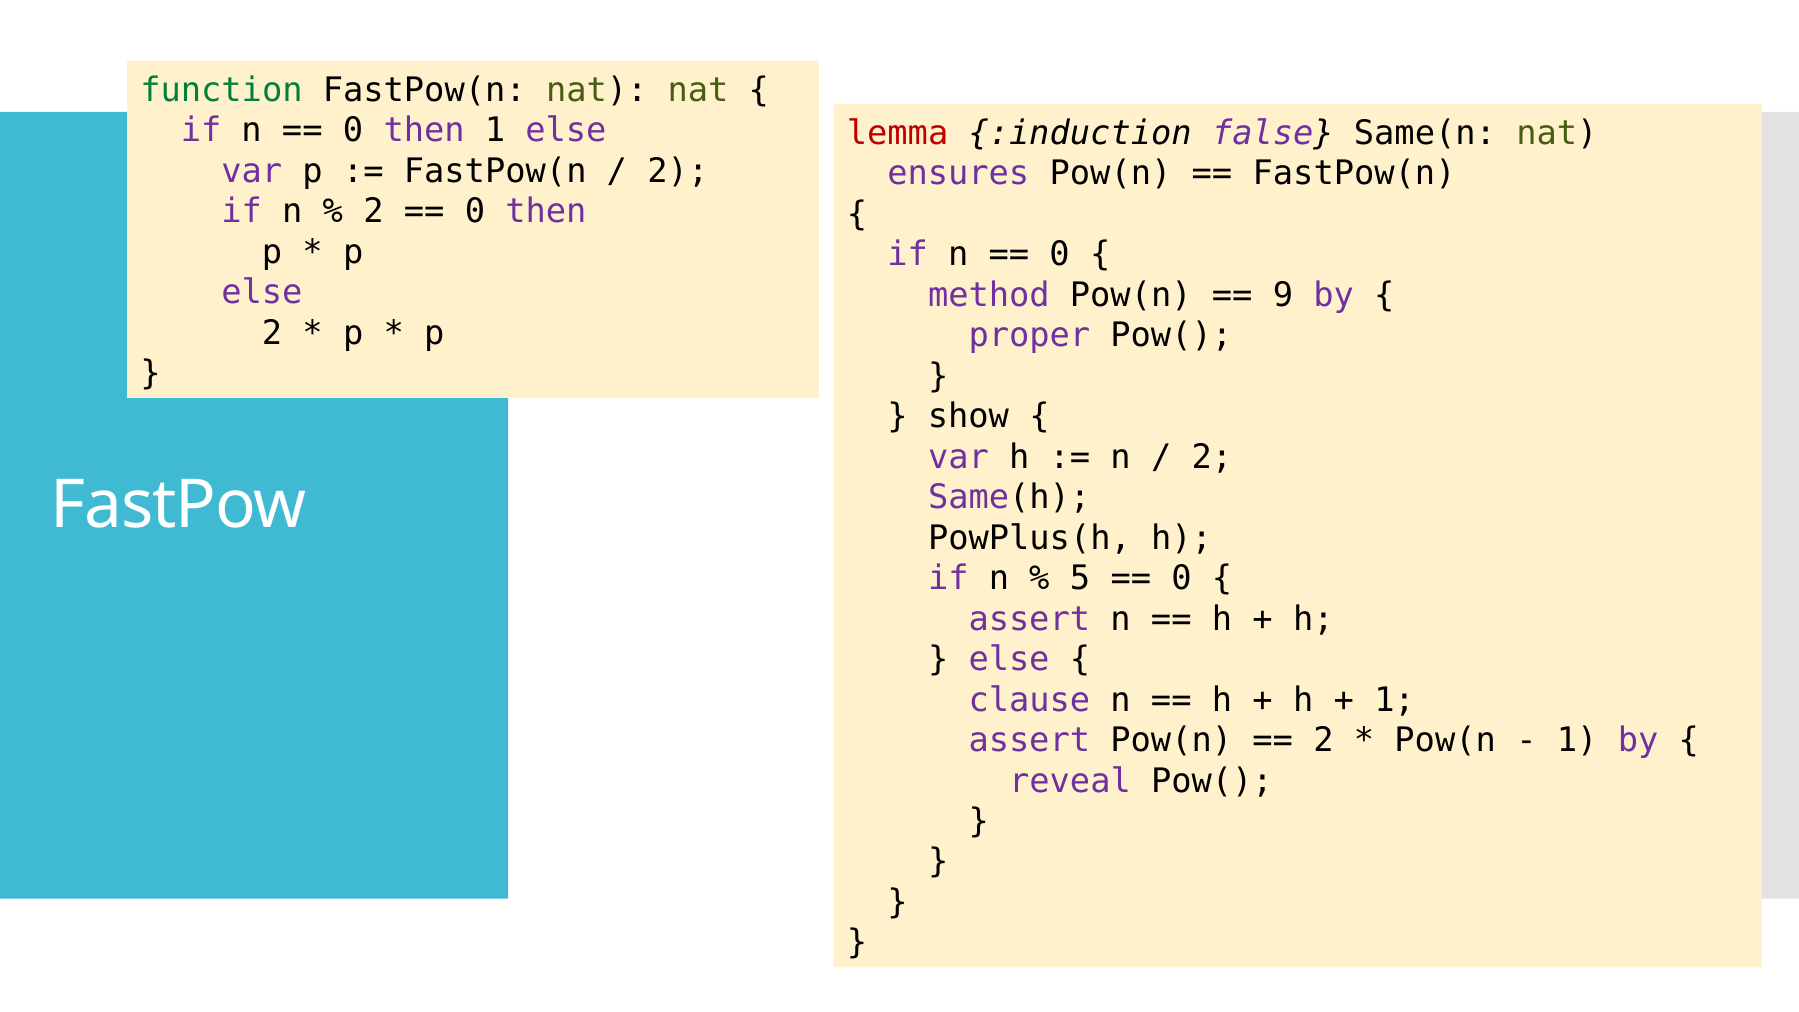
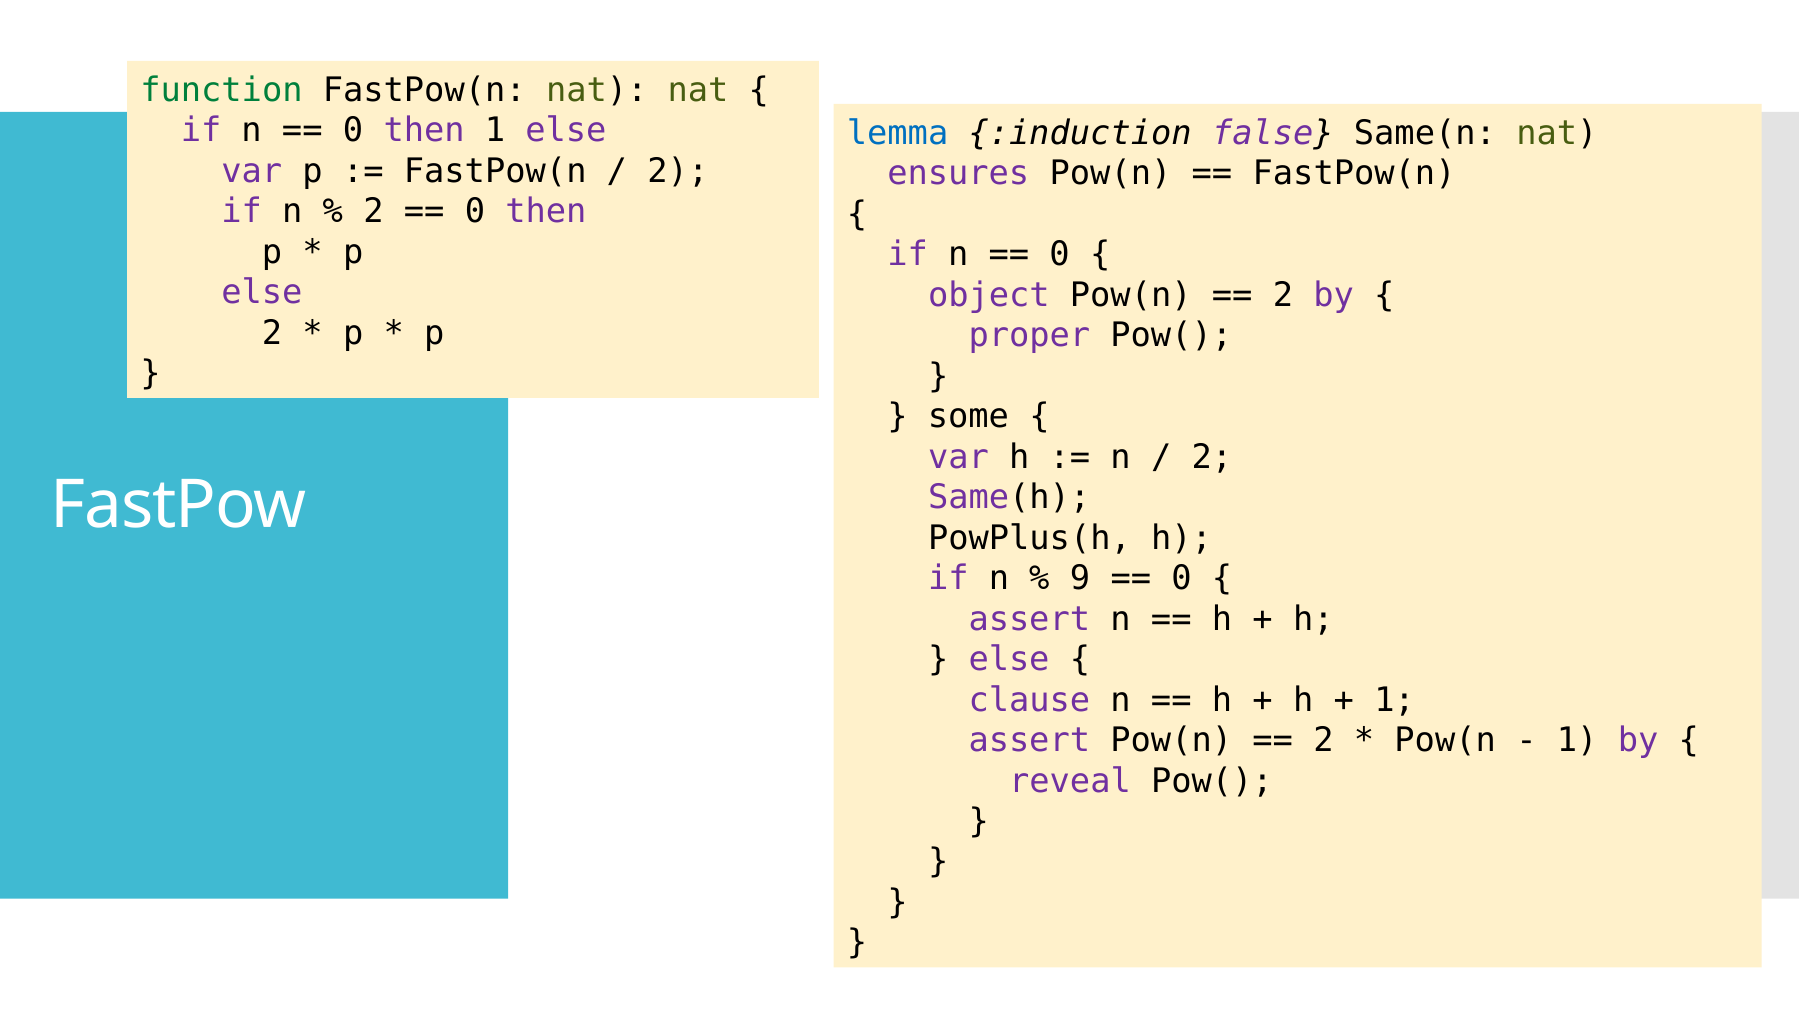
lemma colour: red -> blue
method: method -> object
9 at (1283, 295): 9 -> 2
show: show -> some
5: 5 -> 9
